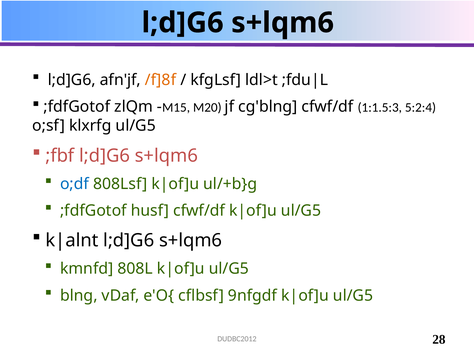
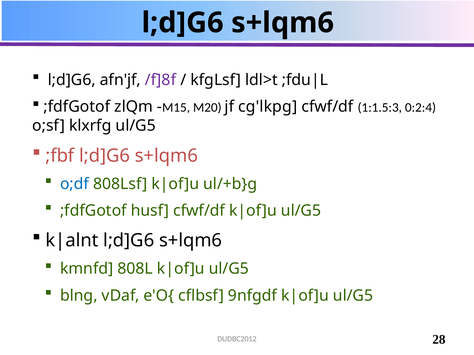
/f]8f colour: orange -> purple
cg'blng: cg'blng -> cg'lkpg
5:2:4: 5:2:4 -> 0:2:4
